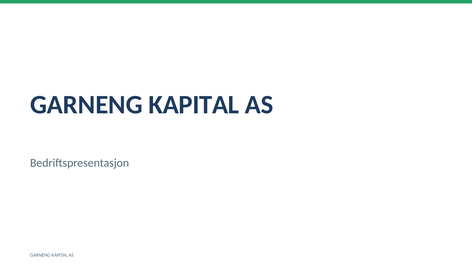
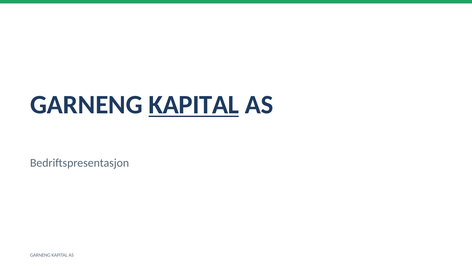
KAPITAL at (194, 105) underline: none -> present
